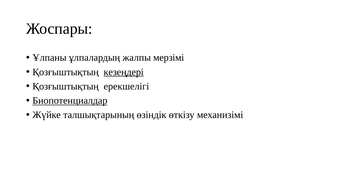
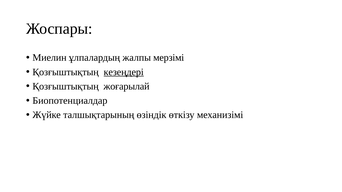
Ұлпаны: Ұлпаны -> Миелин
ерекшелігі: ерекшелігі -> жоғарылай
Биопотенциалдар underline: present -> none
